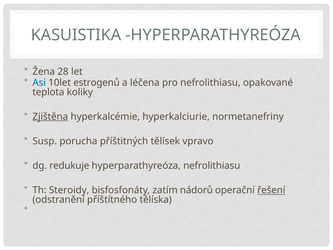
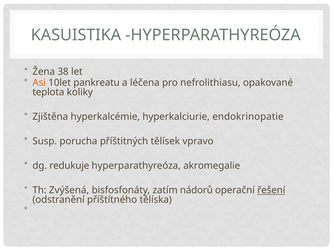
28: 28 -> 38
Asi colour: blue -> orange
estrogenů: estrogenů -> pankreatu
Zjištěna underline: present -> none
normetanefriny: normetanefriny -> endokrinopatie
hyperparathyreóza nefrolithiasu: nefrolithiasu -> akromegalie
Steroidy: Steroidy -> Zvýšená
